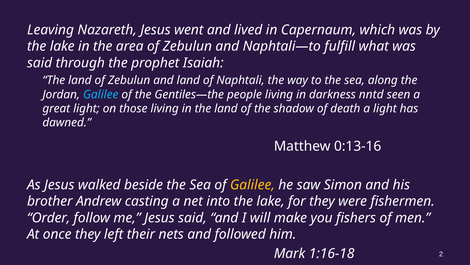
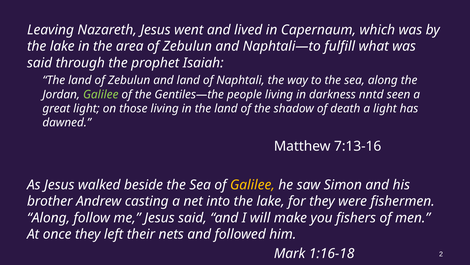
Galilee at (101, 94) colour: light blue -> light green
0:13-16: 0:13-16 -> 7:13-16
Order at (49, 217): Order -> Along
